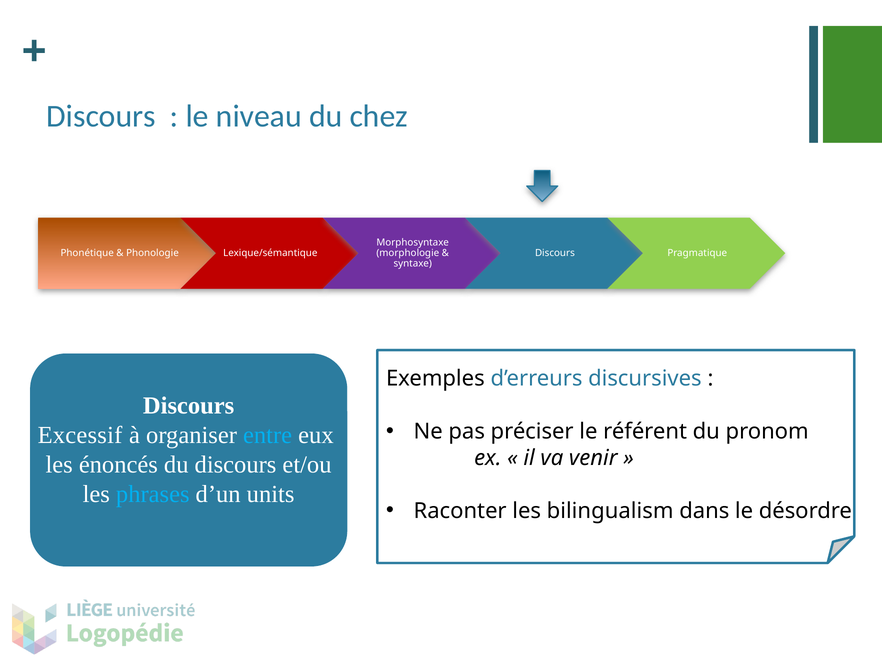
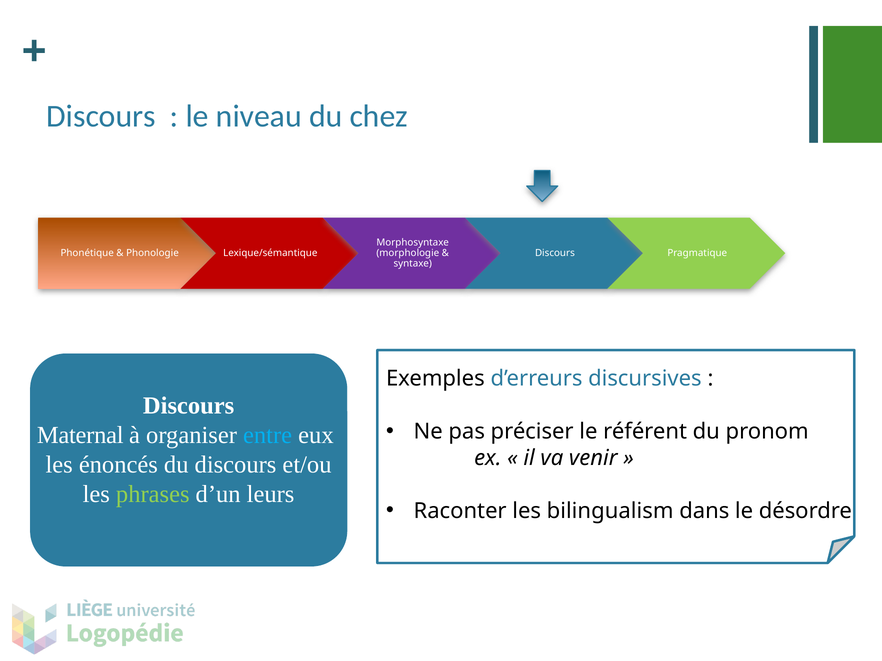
Excessif: Excessif -> Maternal
phrases colour: light blue -> light green
units: units -> leurs
